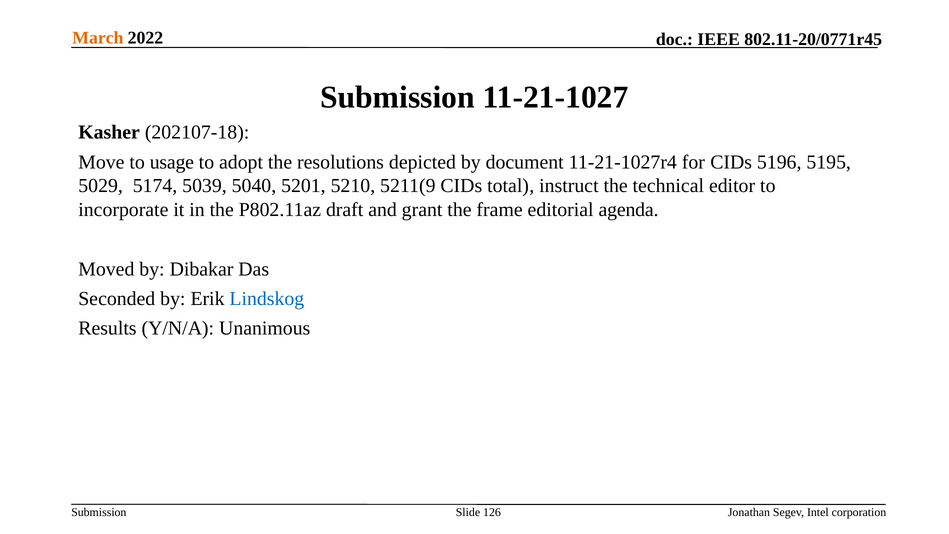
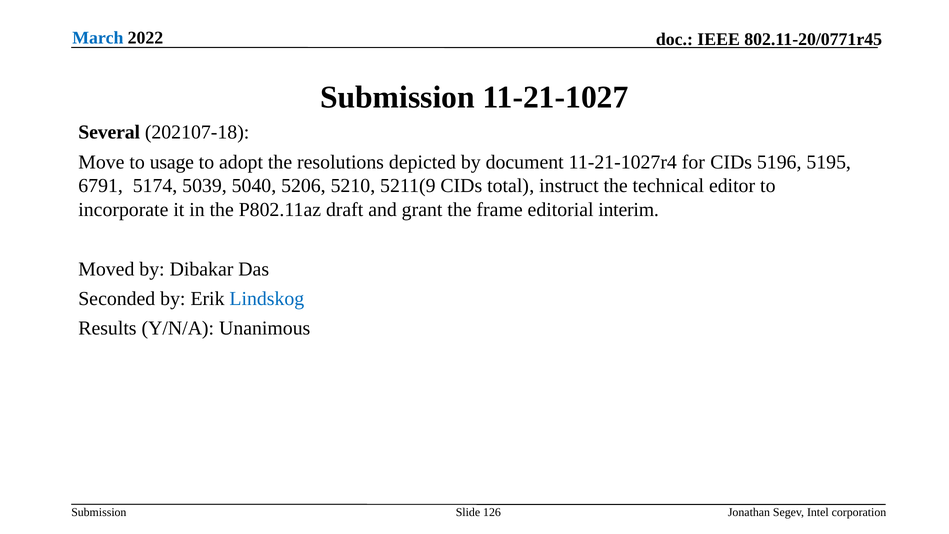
March colour: orange -> blue
Kasher: Kasher -> Several
5029: 5029 -> 6791
5201: 5201 -> 5206
agenda: agenda -> interim
